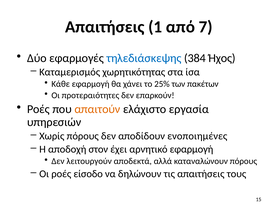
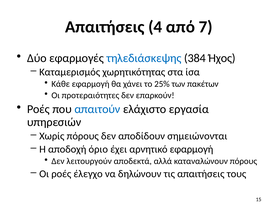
1: 1 -> 4
απαιτούν colour: orange -> blue
ενοποιημένες: ενοποιημένες -> σημειώνονται
στον: στον -> όριο
είσοδο: είσοδο -> έλεγχο
